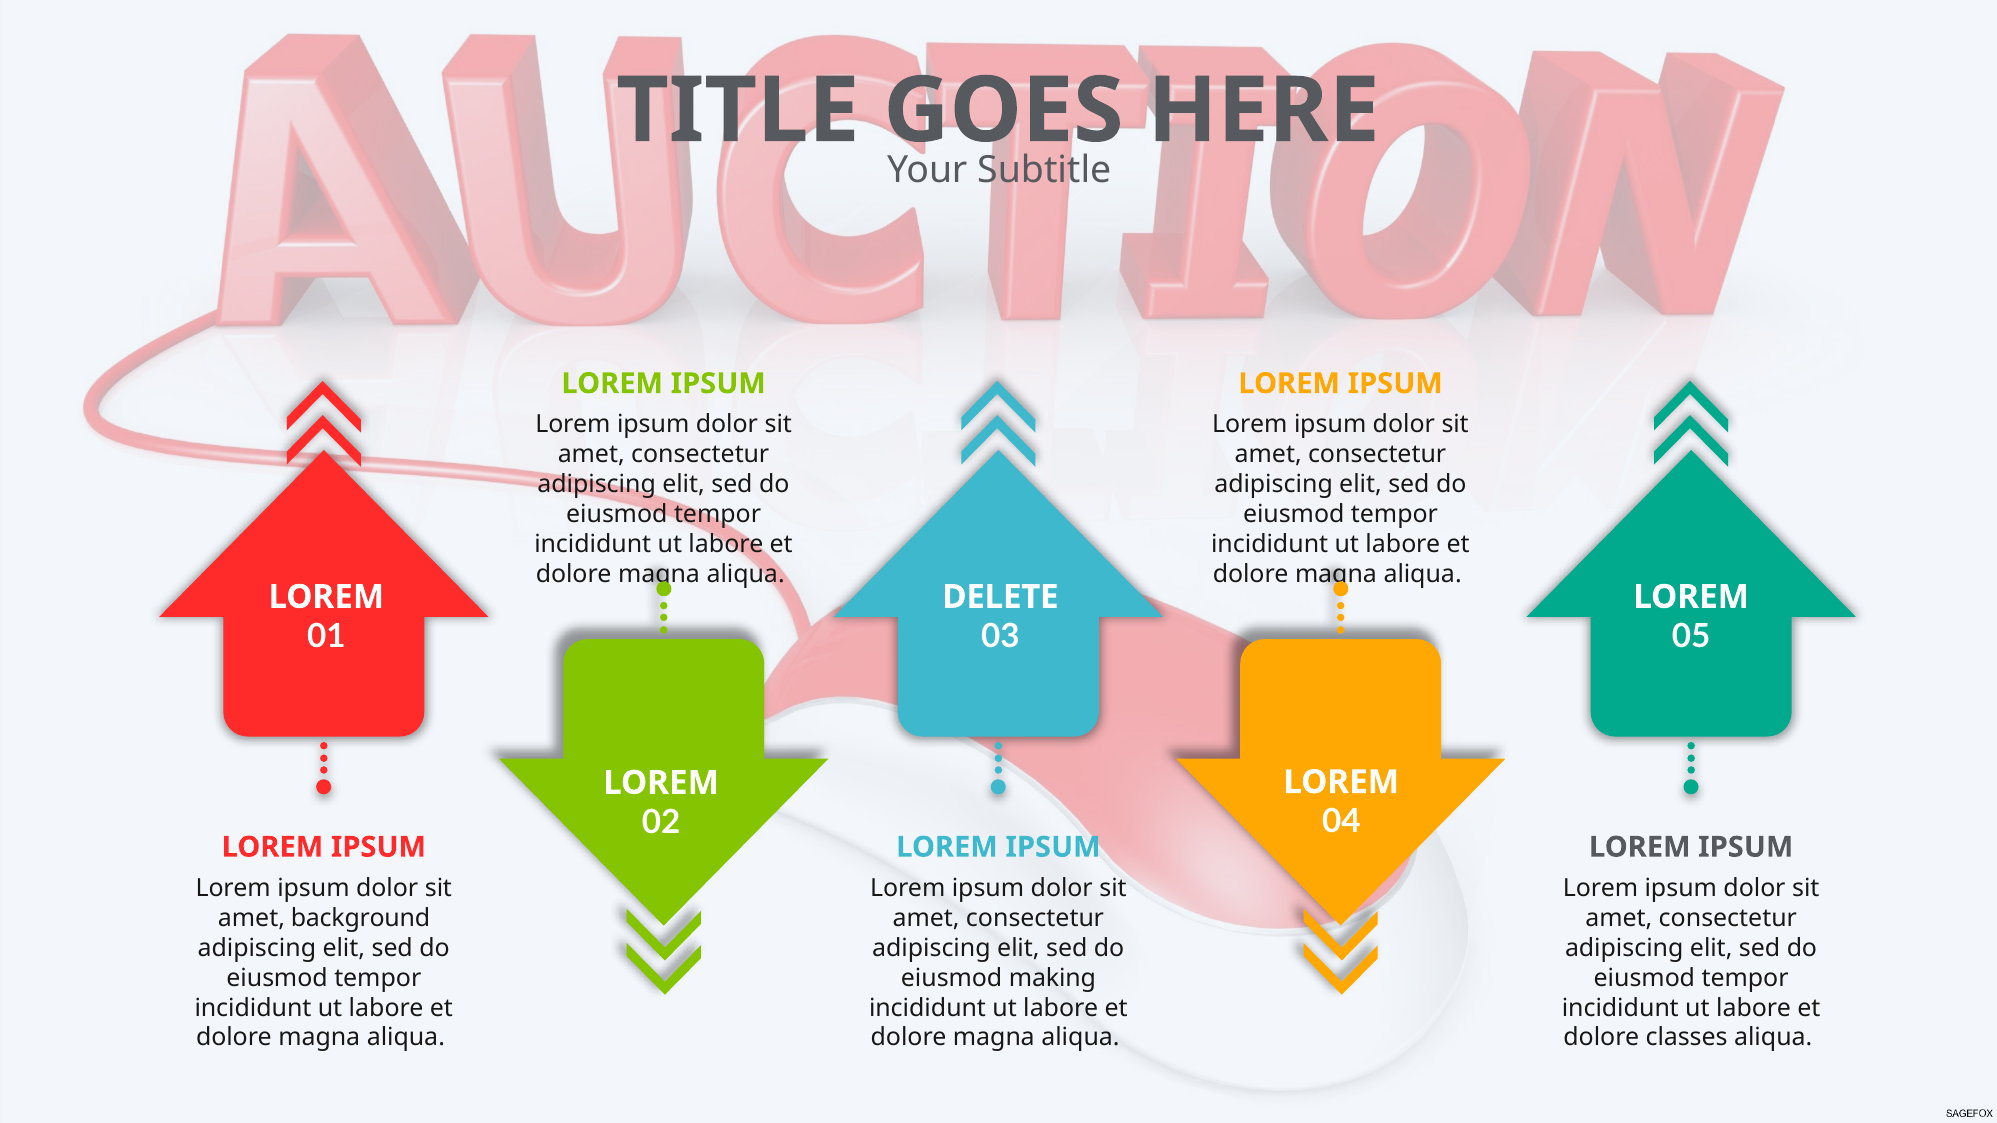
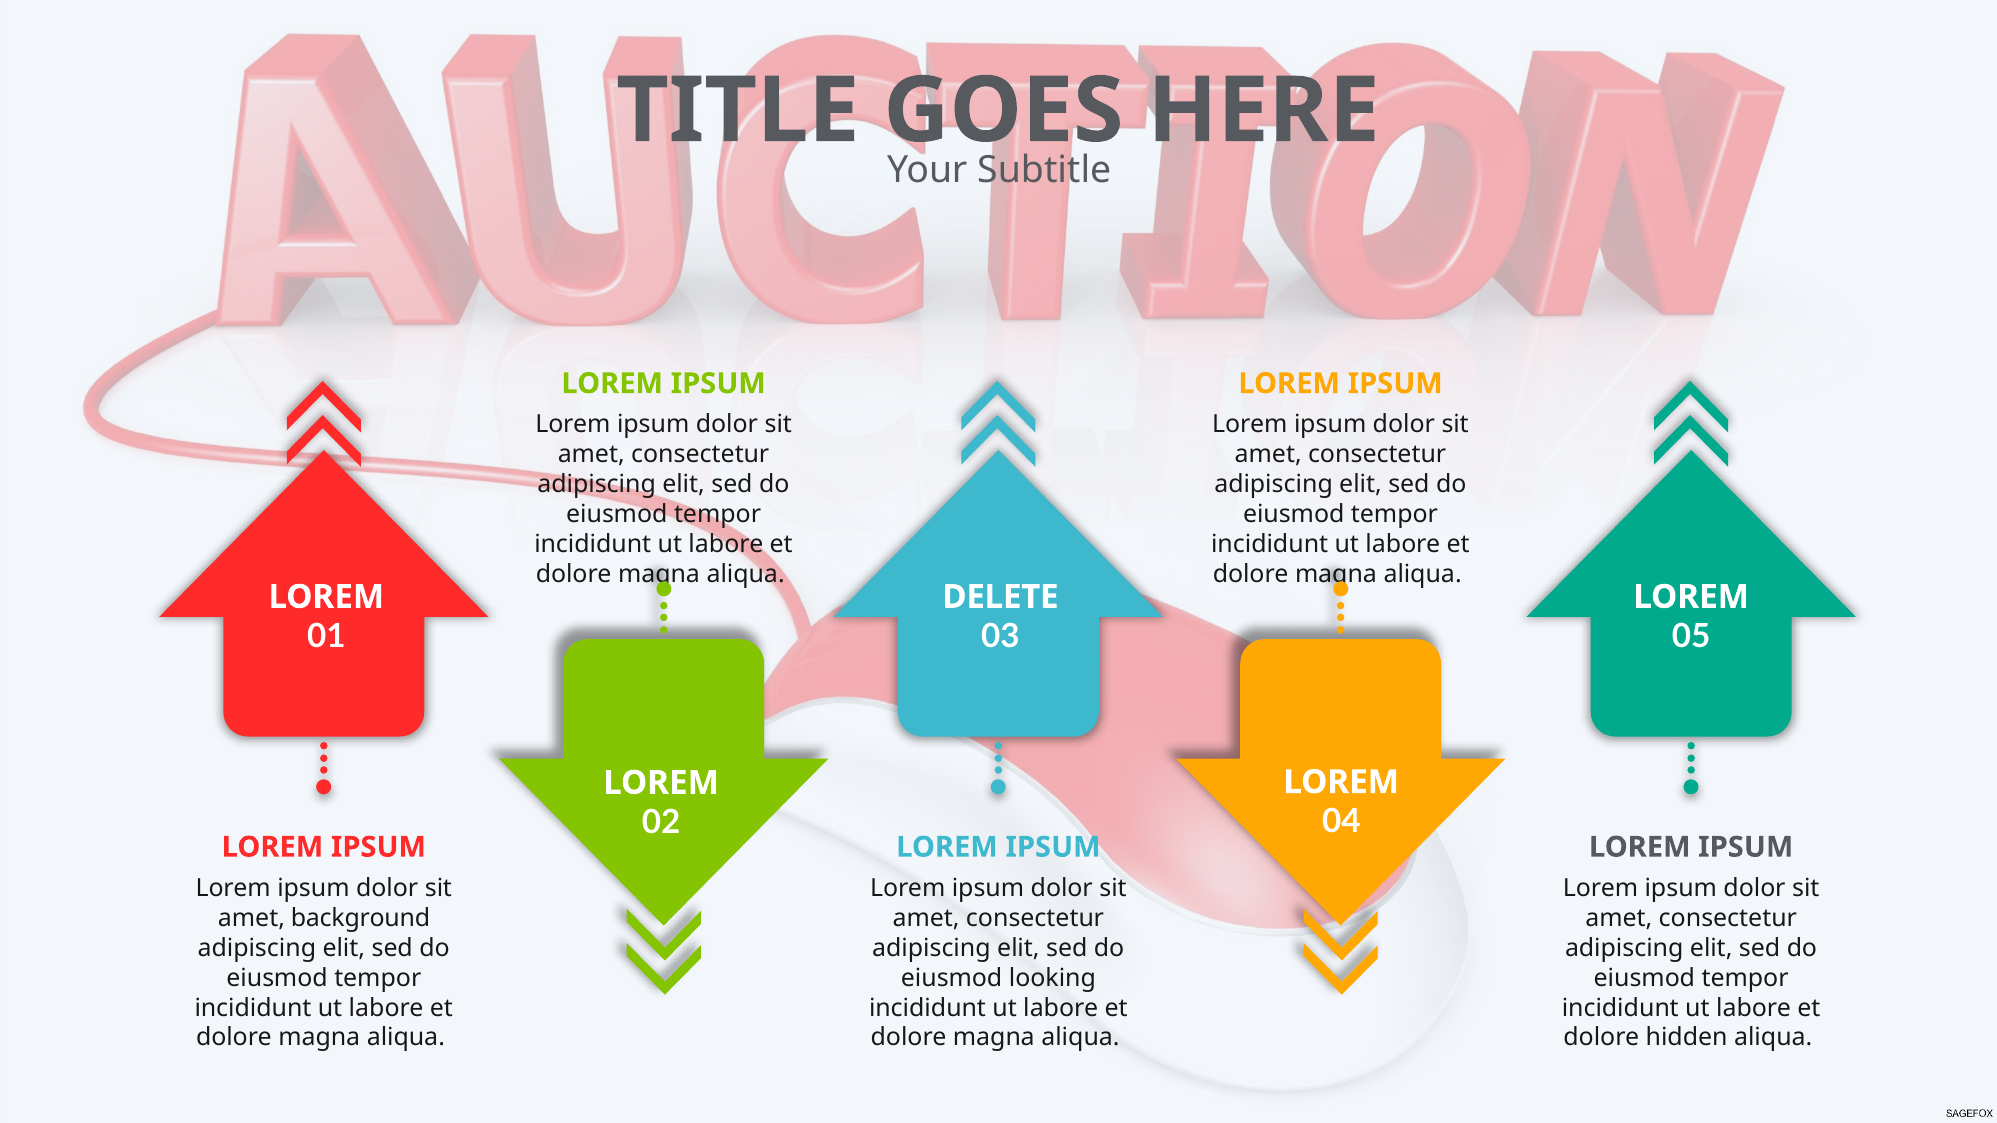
making: making -> looking
classes: classes -> hidden
